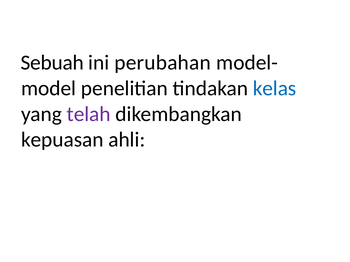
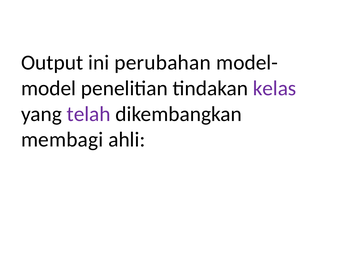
Sebuah: Sebuah -> Output
kelas colour: blue -> purple
kepuasan: kepuasan -> membagi
